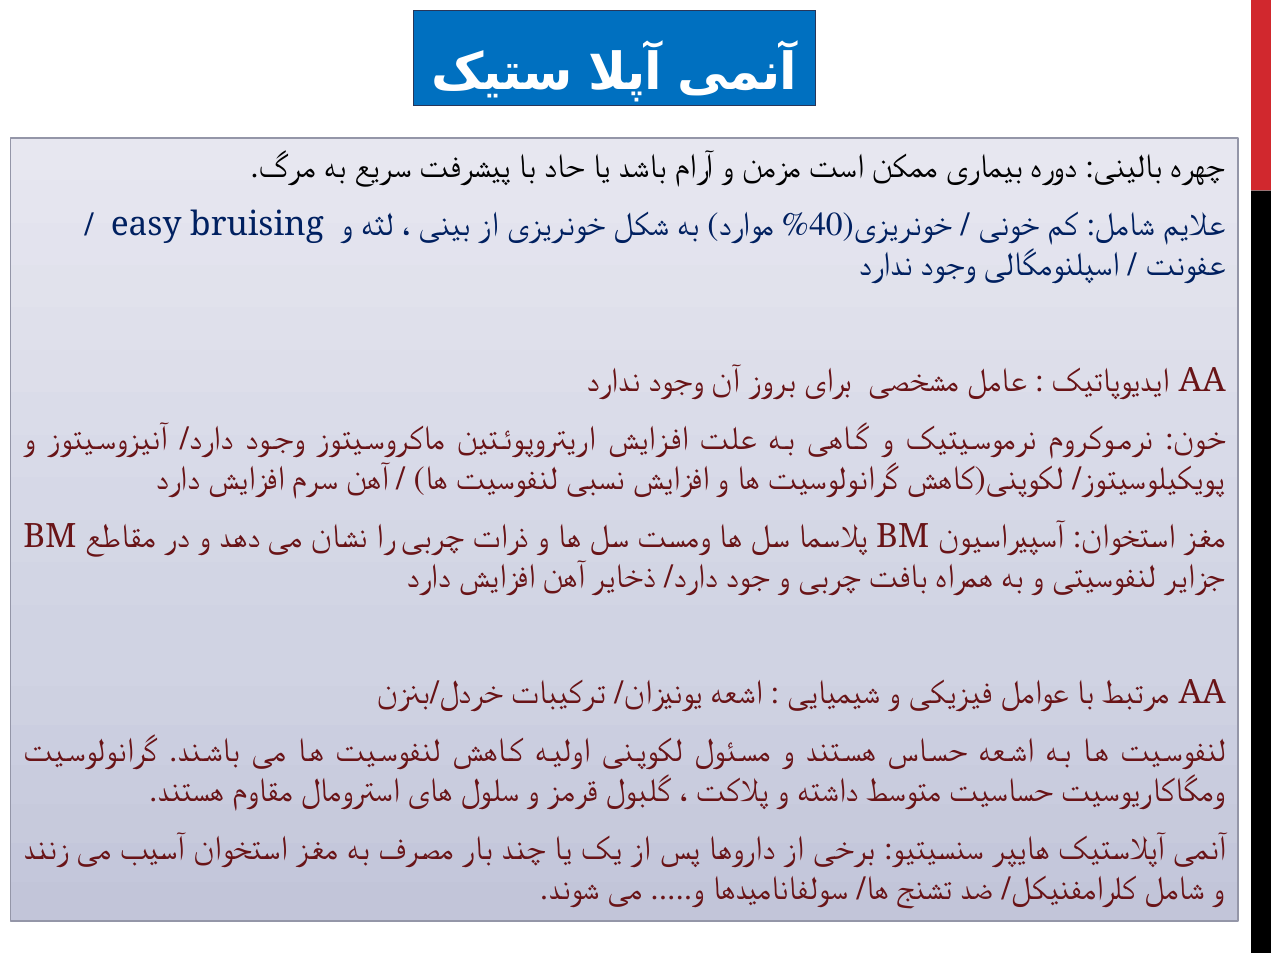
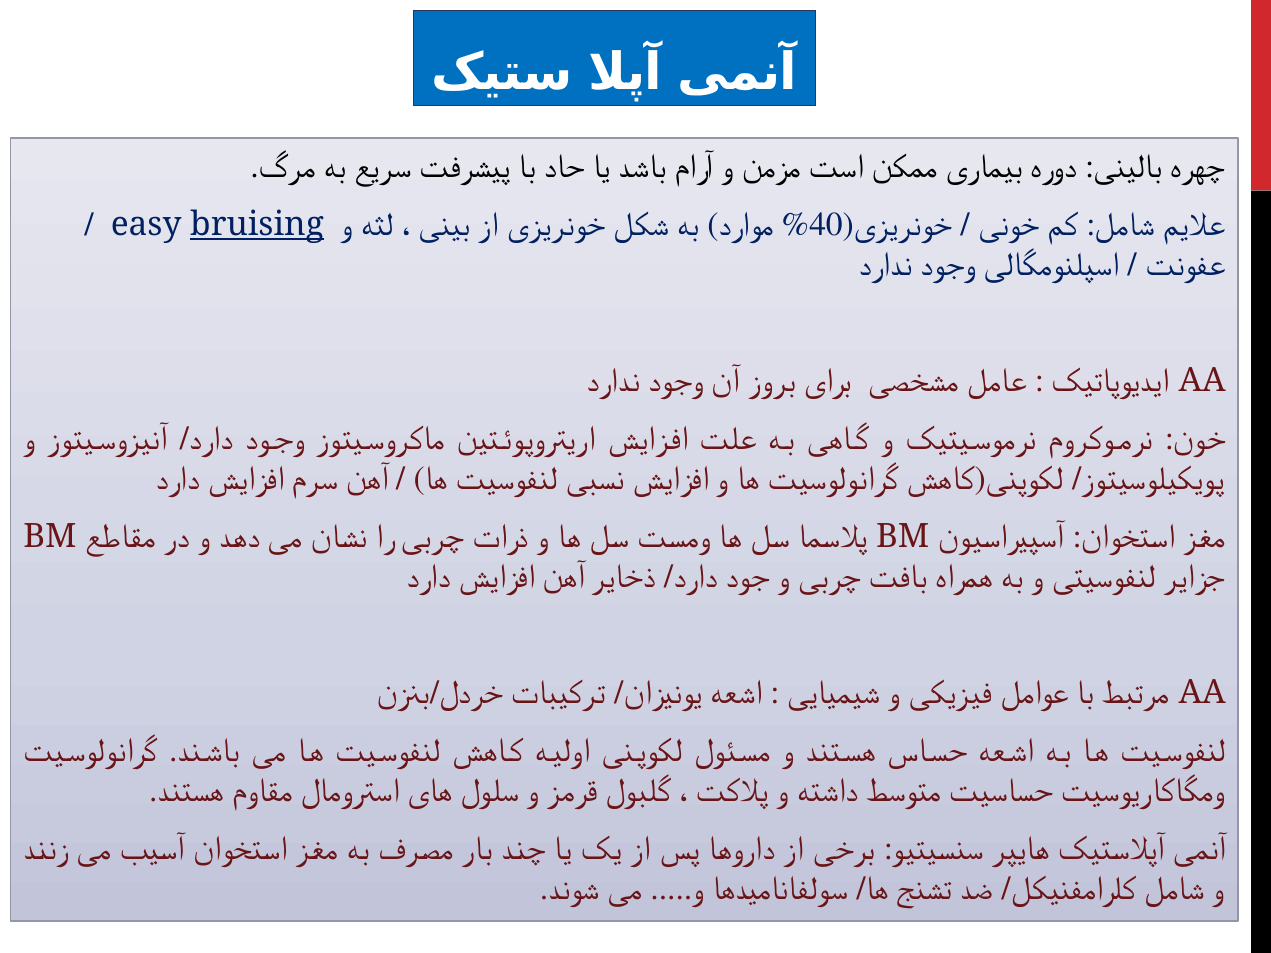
bruising underline: none -> present
